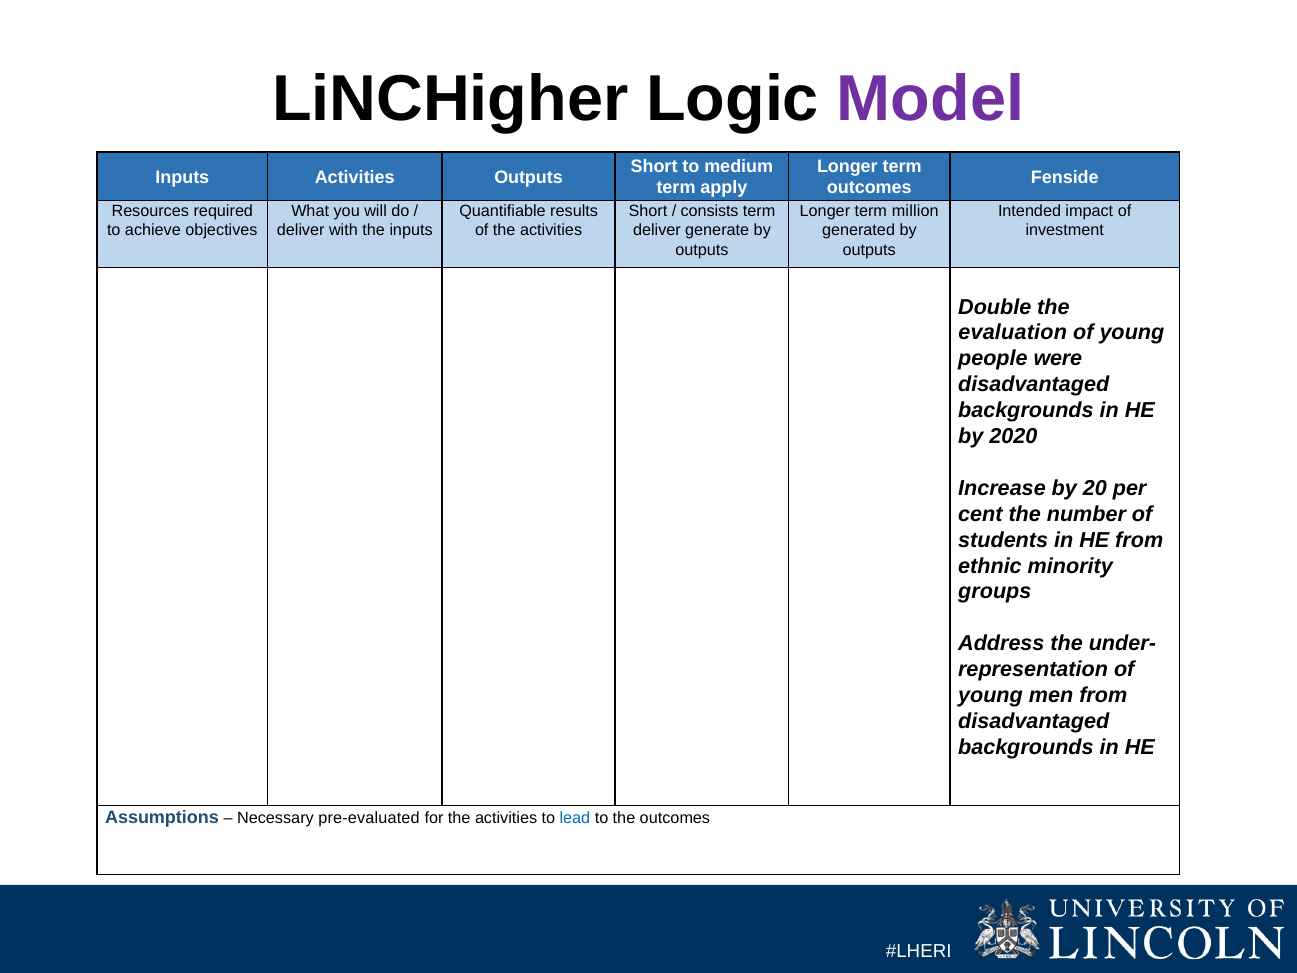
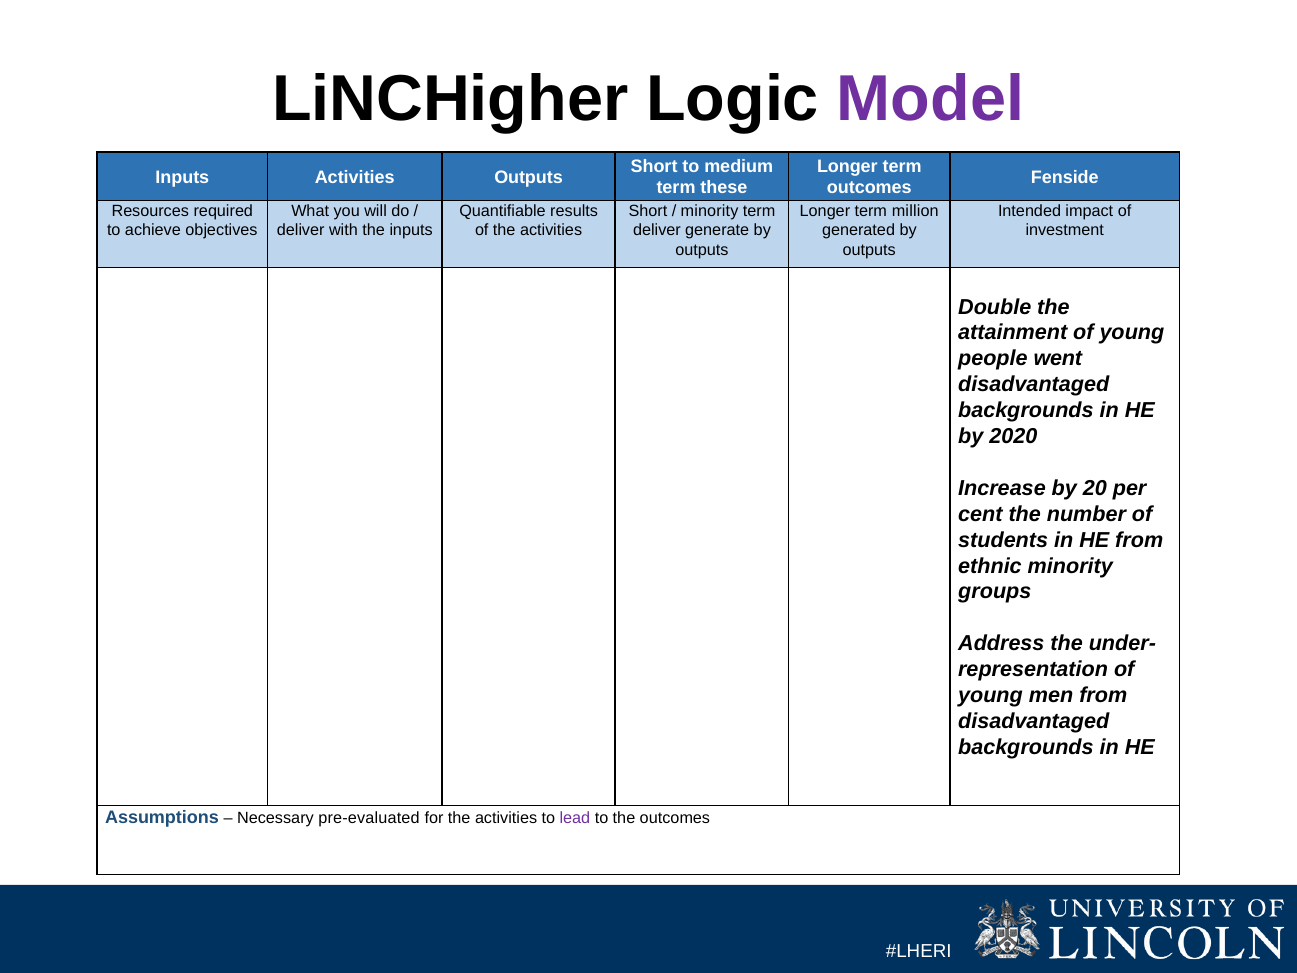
apply: apply -> these
consists at (710, 211): consists -> minority
evaluation: evaluation -> attainment
were: were -> went
lead colour: blue -> purple
